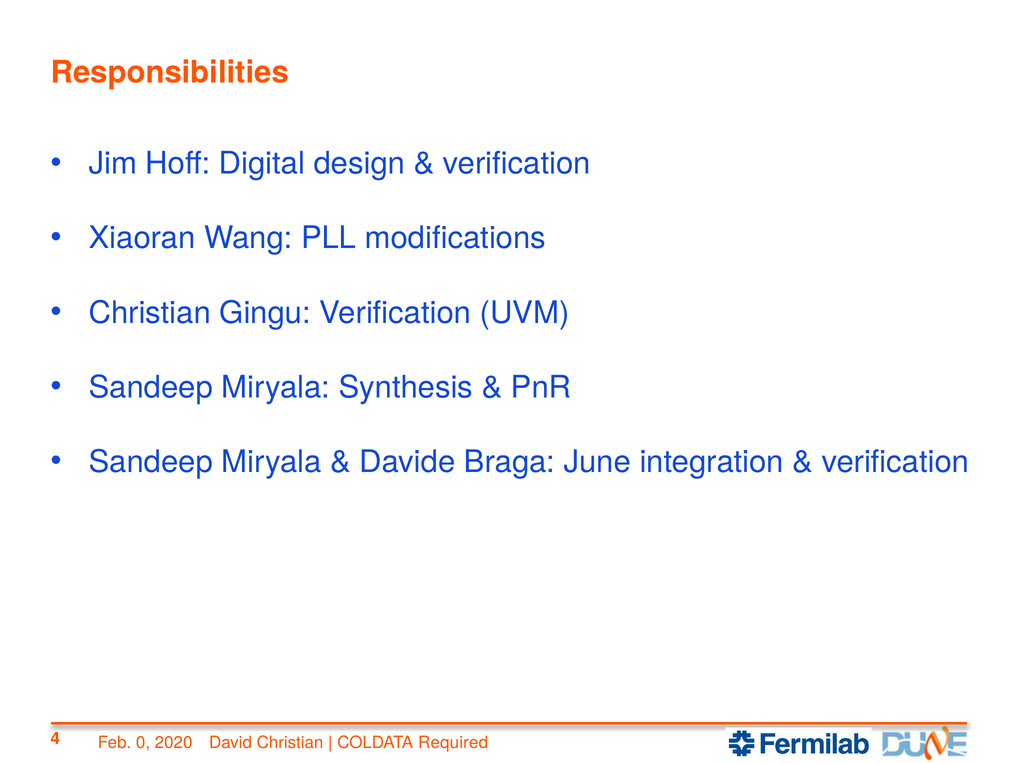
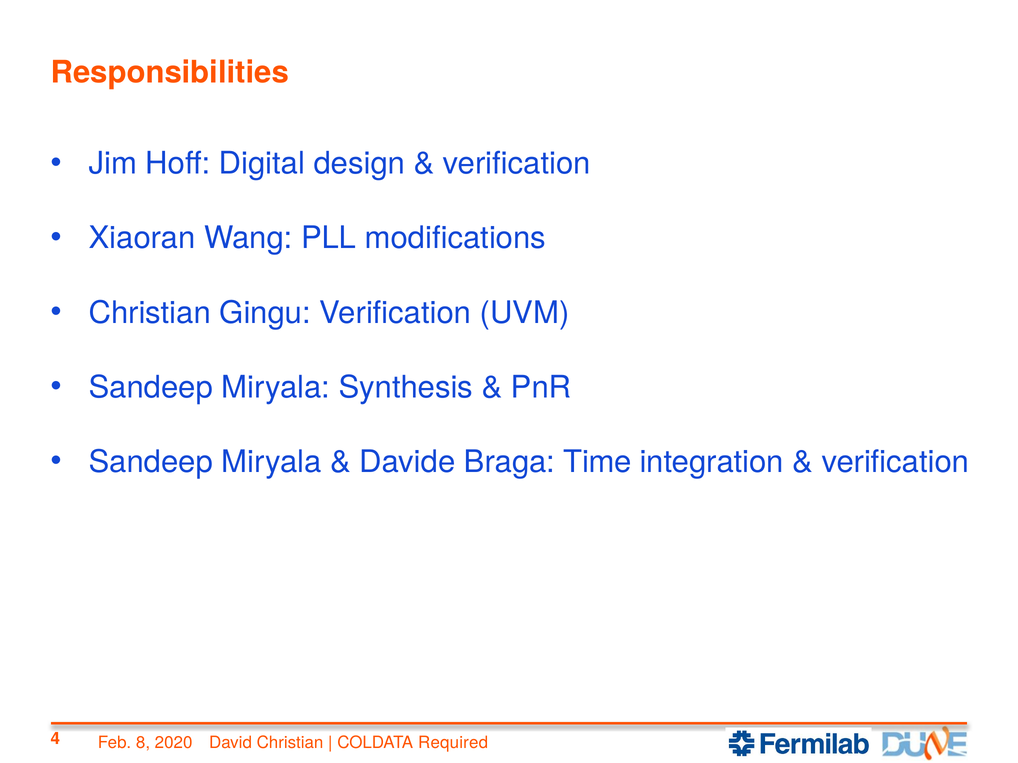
June: June -> Time
0: 0 -> 8
